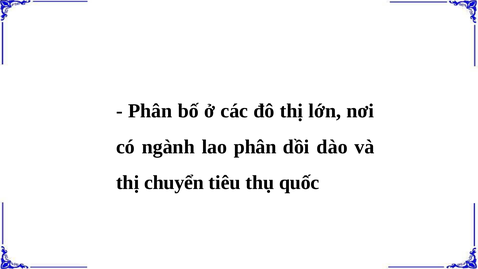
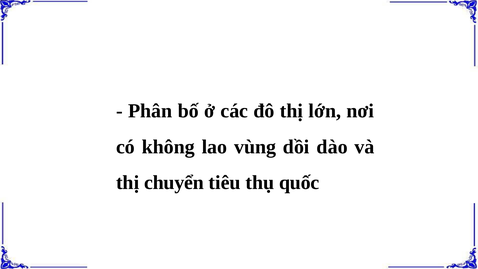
ngành: ngành -> không
lao phân: phân -> vùng
